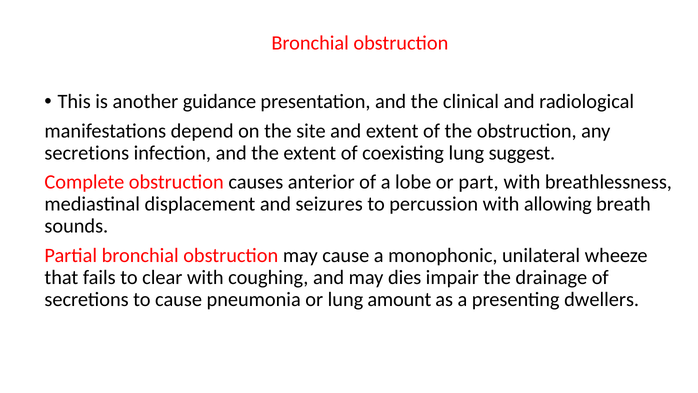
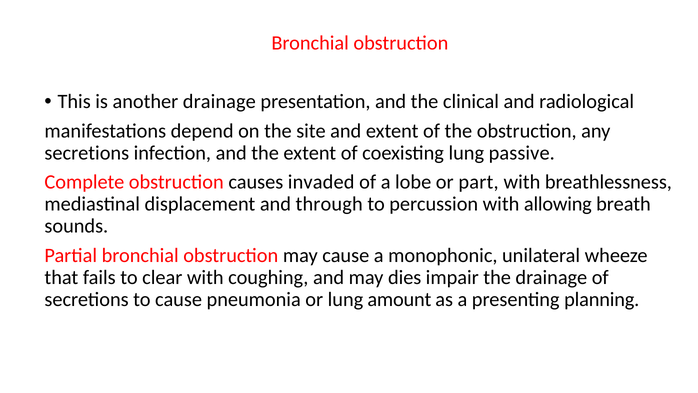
another guidance: guidance -> drainage
suggest: suggest -> passive
anterior: anterior -> invaded
seizures: seizures -> through
dwellers: dwellers -> planning
